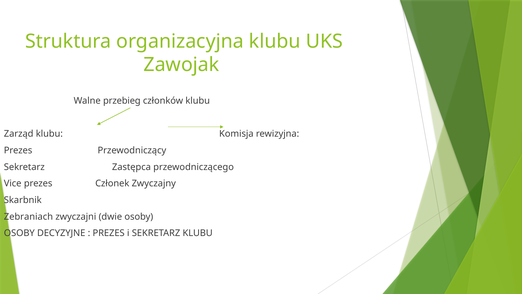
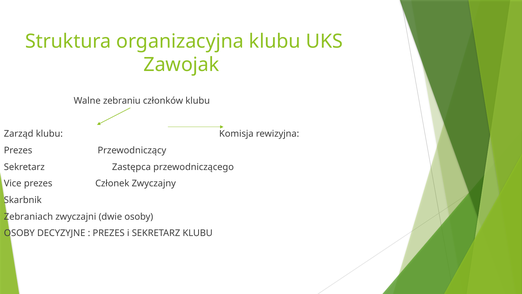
przebieg: przebieg -> zebraniu
